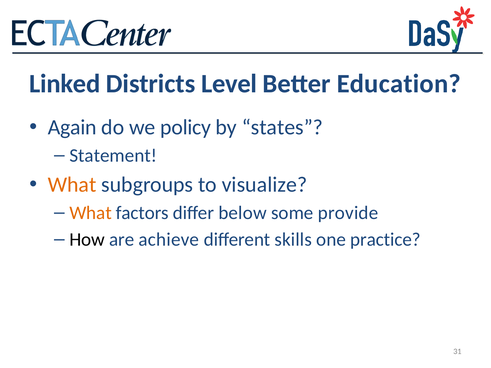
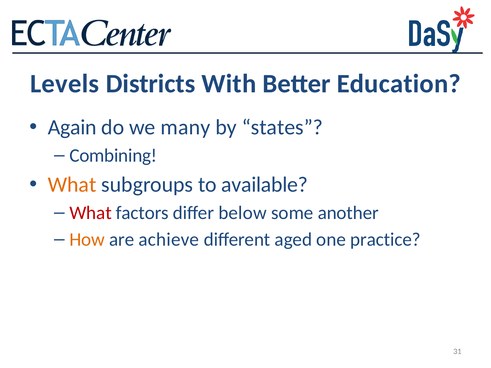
Linked: Linked -> Levels
Level: Level -> With
policy: policy -> many
Statement: Statement -> Combining
visualize: visualize -> available
What at (91, 213) colour: orange -> red
provide: provide -> another
How colour: black -> orange
skills: skills -> aged
